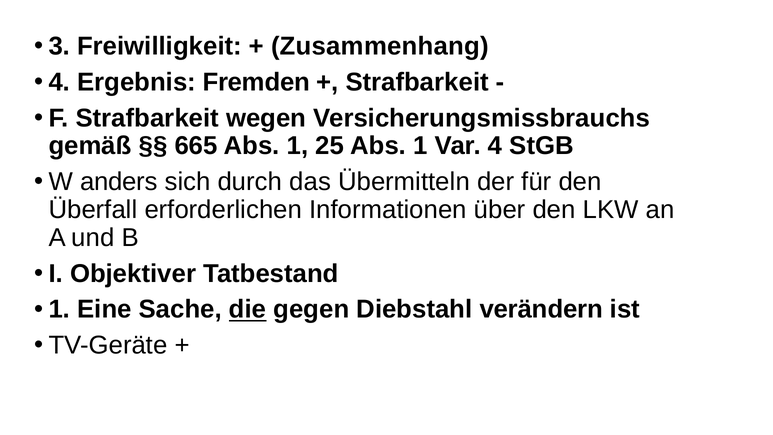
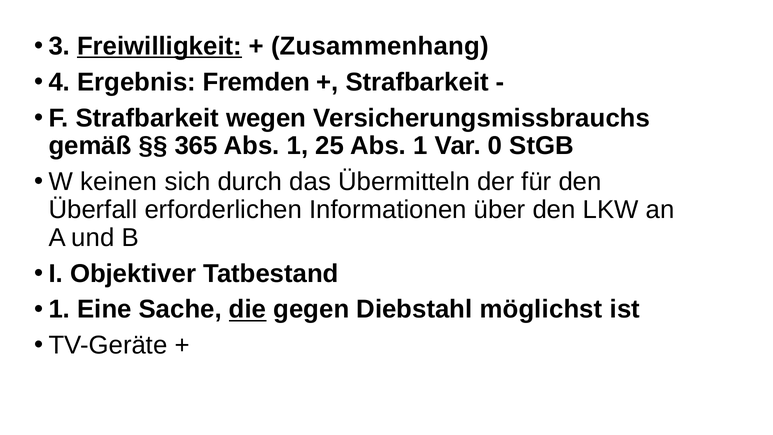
Freiwilligkeit underline: none -> present
665: 665 -> 365
4: 4 -> 0
anders: anders -> keinen
verändern: verändern -> möglichst
